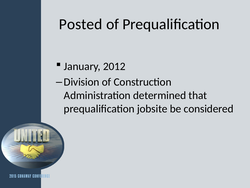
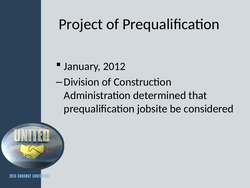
Posted: Posted -> Project
